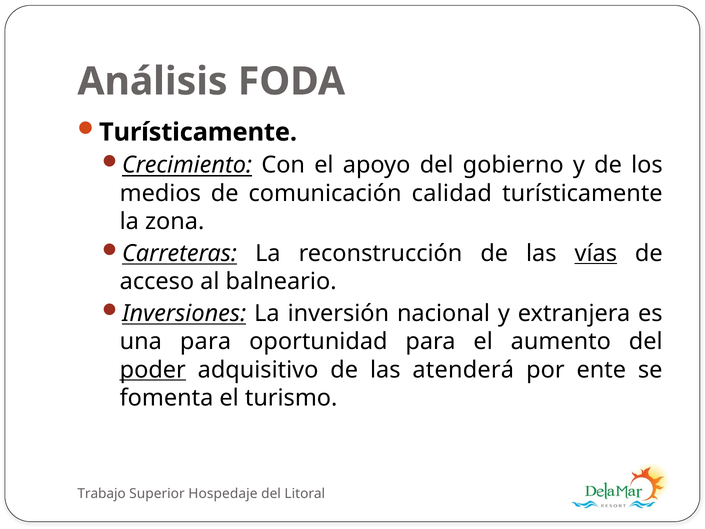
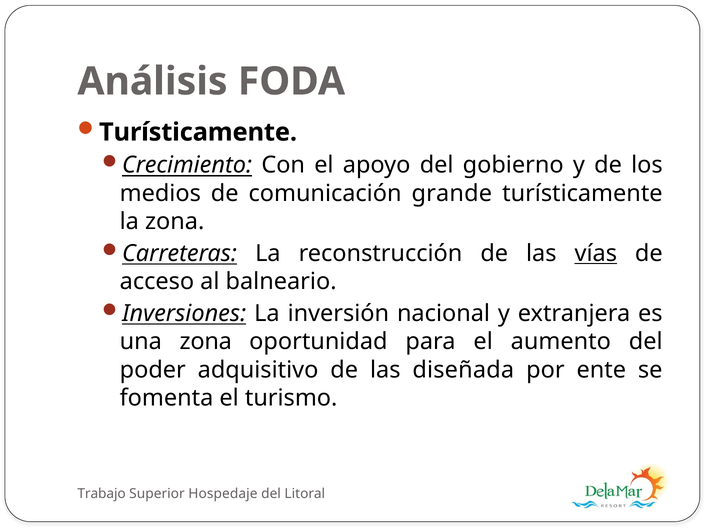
calidad: calidad -> grande
una para: para -> zona
poder underline: present -> none
atenderá: atenderá -> diseñada
